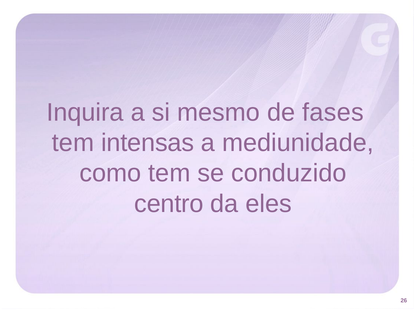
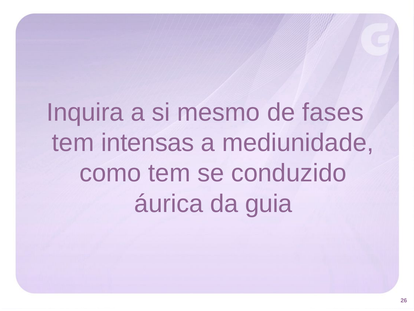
centro: centro -> áurica
eles: eles -> guia
